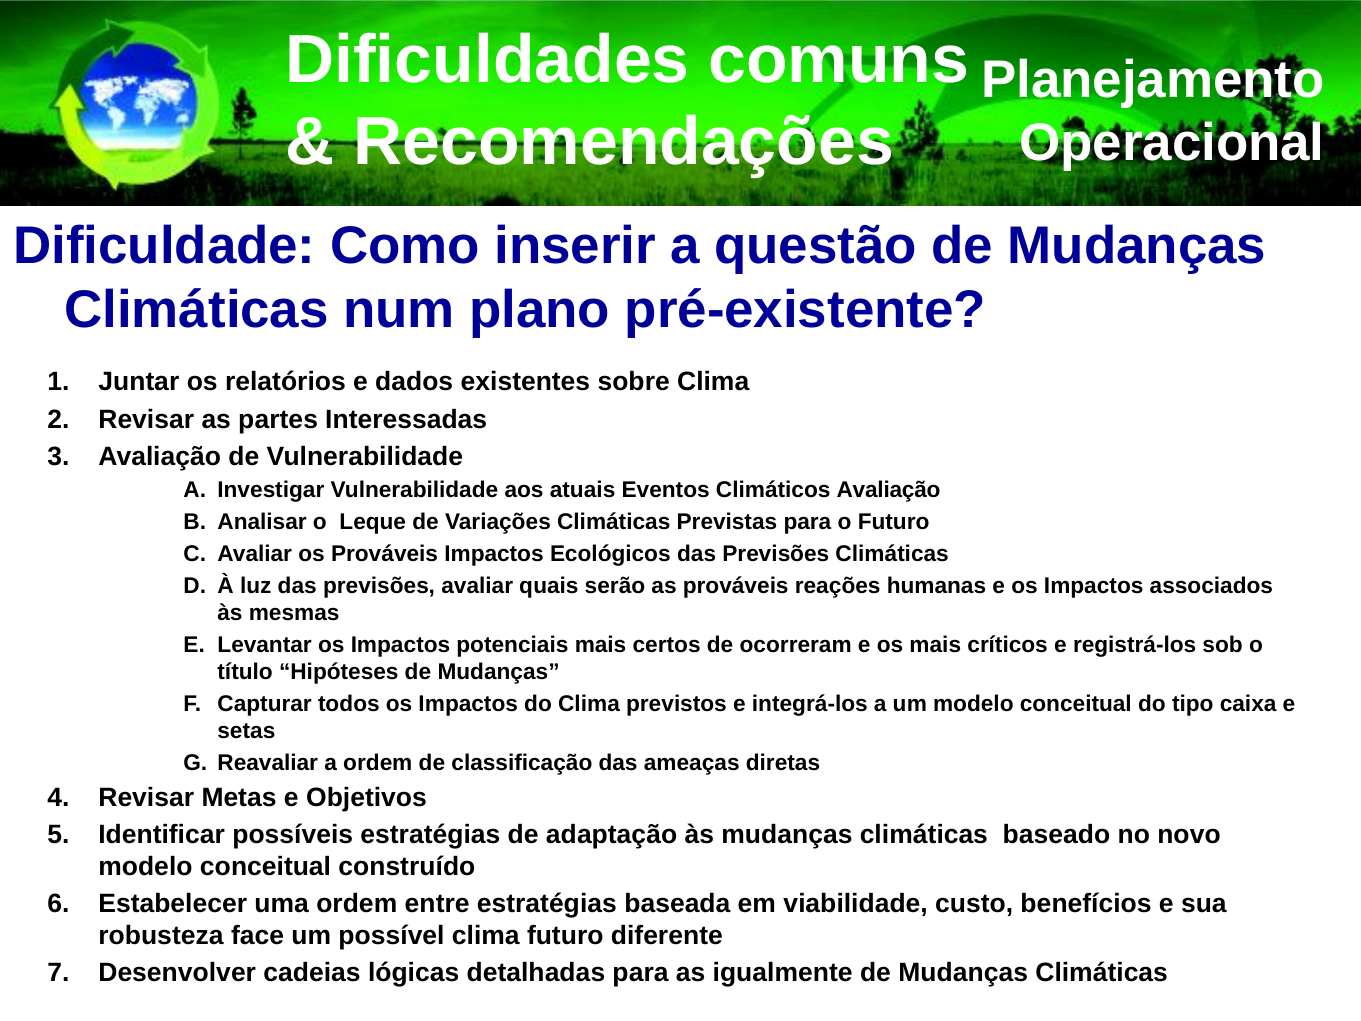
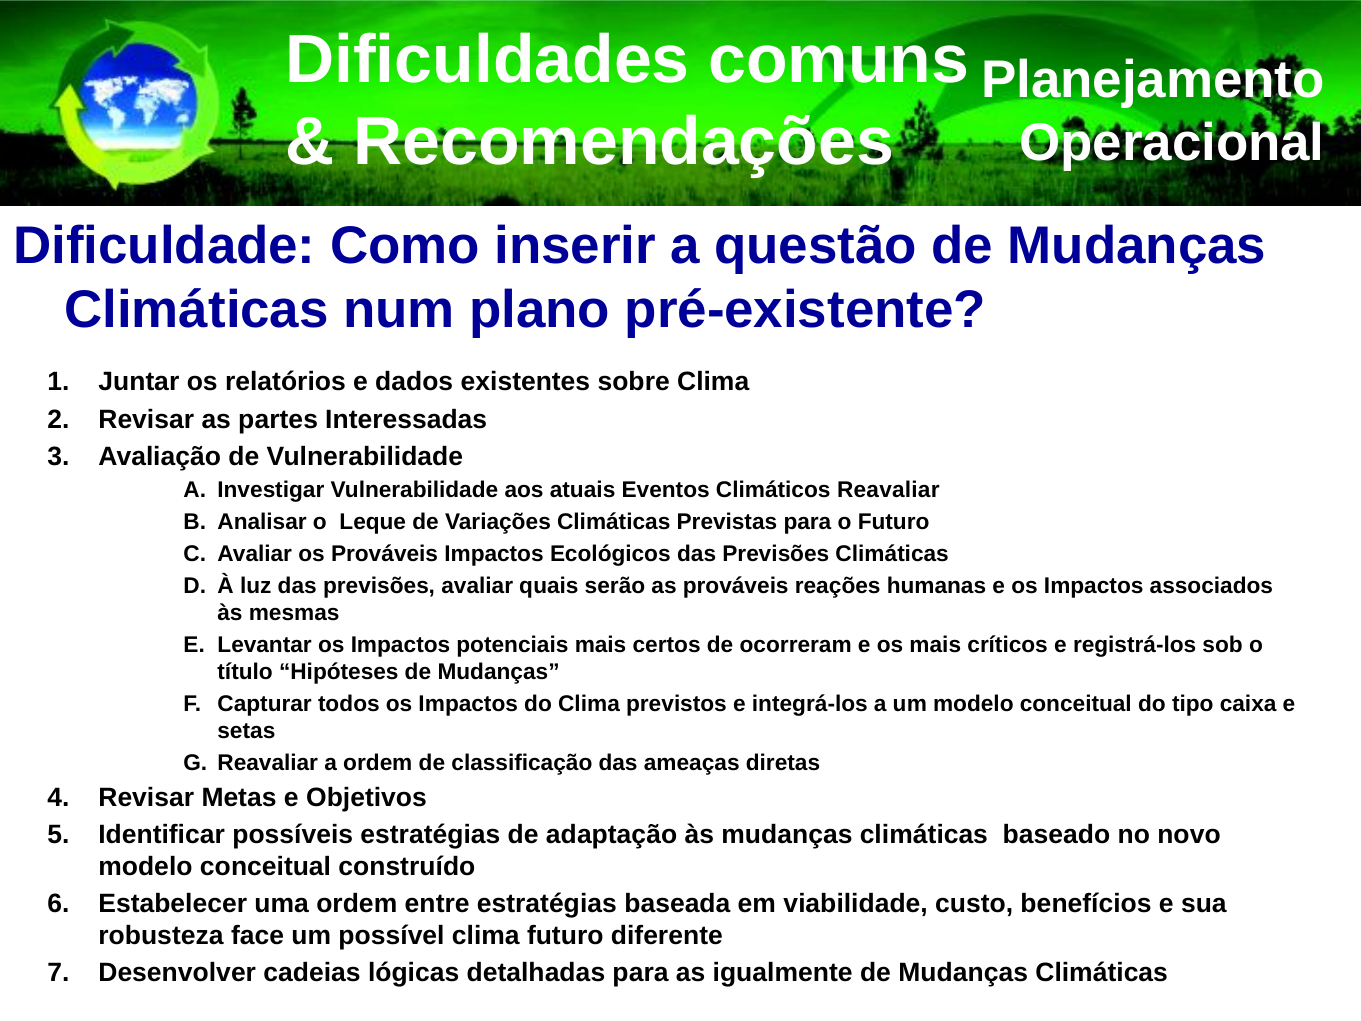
Climáticos Avaliação: Avaliação -> Reavaliar
